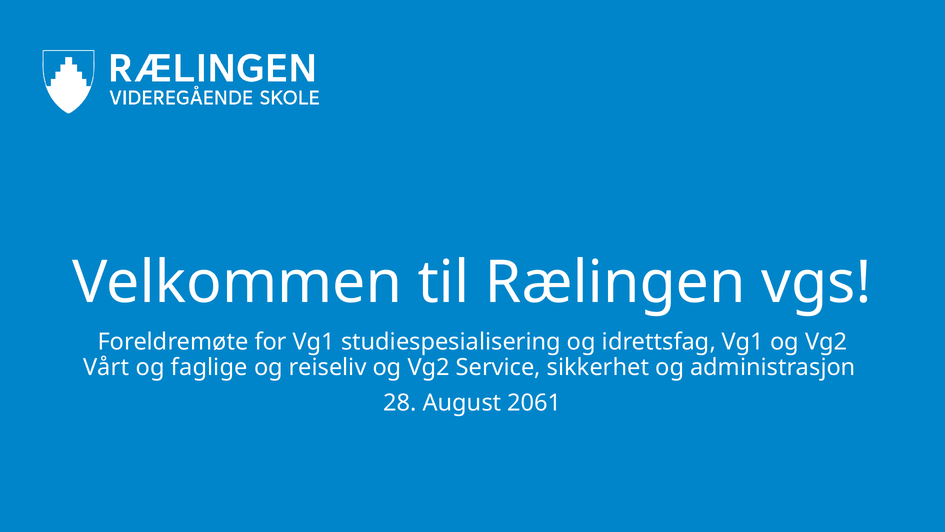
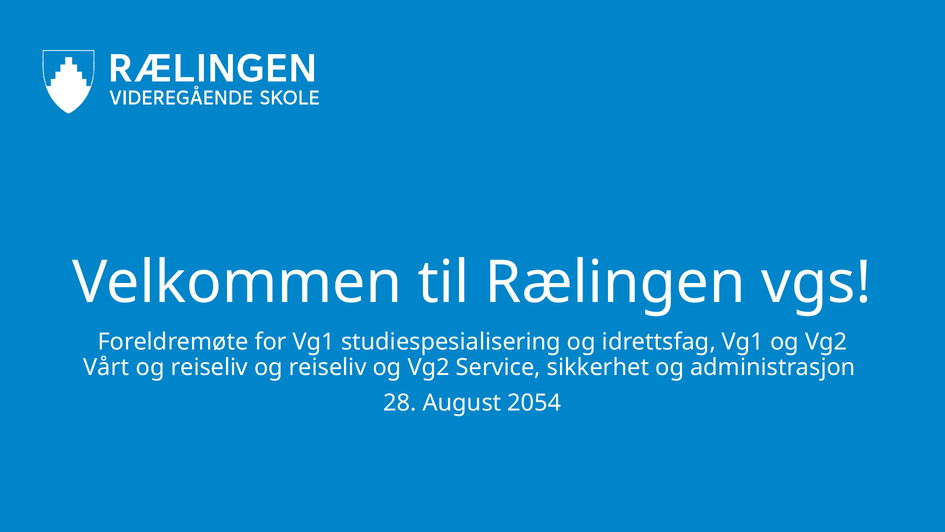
faglige at (209, 367): faglige -> reiseliv
2061: 2061 -> 2054
